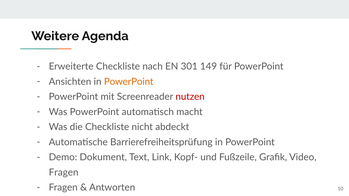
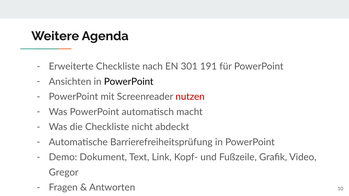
149: 149 -> 191
PowerPoint at (129, 82) colour: orange -> black
Fragen at (64, 173): Fragen -> Gregor
